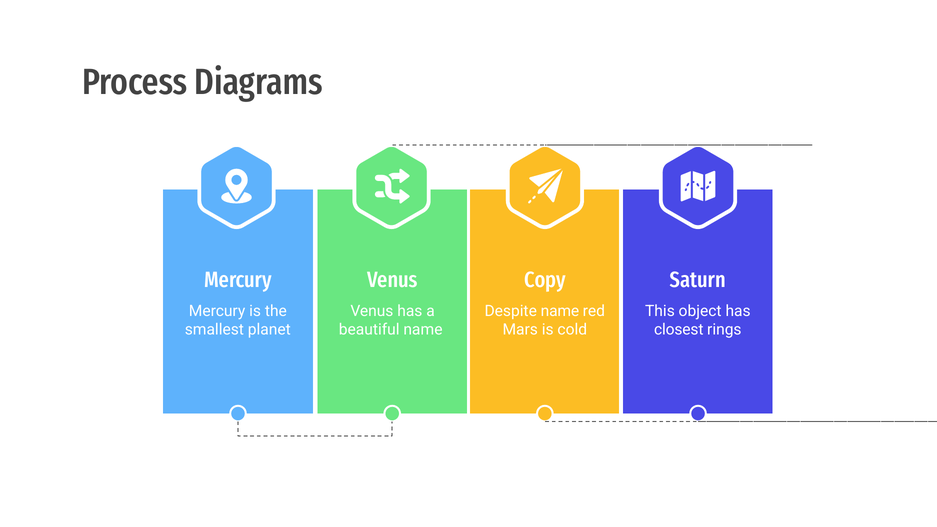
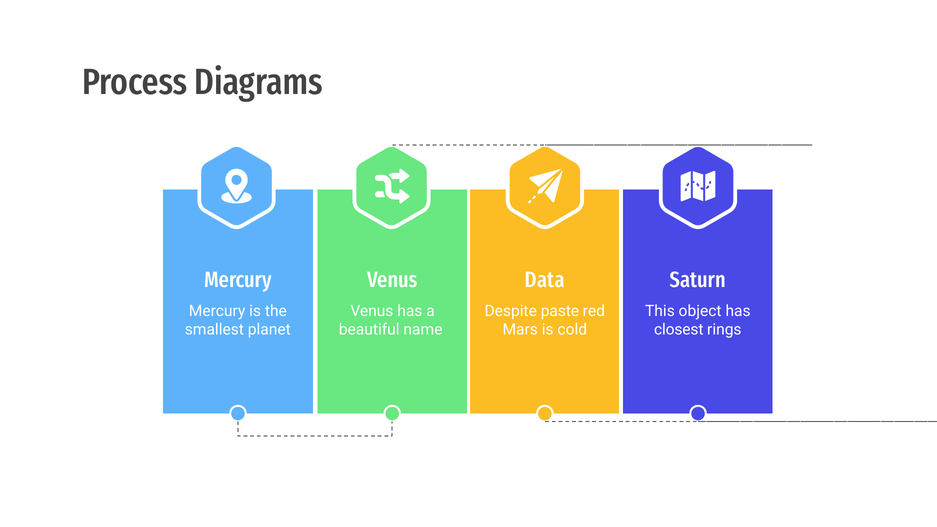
Copy: Copy -> Data
Despite name: name -> paste
